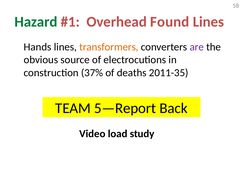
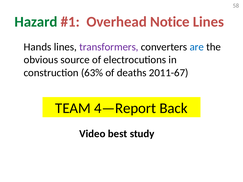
Found: Found -> Notice
transformers colour: orange -> purple
are colour: purple -> blue
37%: 37% -> 63%
2011-35: 2011-35 -> 2011-67
5—Report: 5—Report -> 4—Report
load: load -> best
